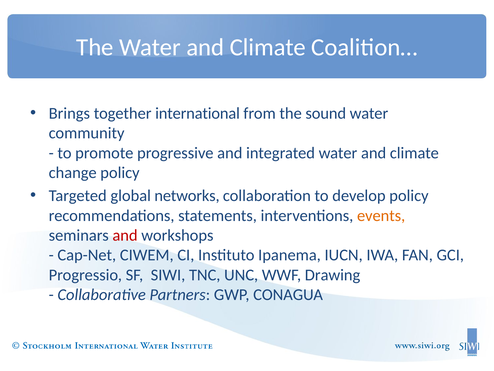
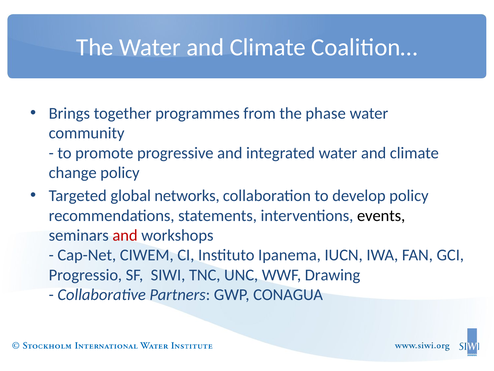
international: international -> programmes
sound: sound -> phase
events colour: orange -> black
